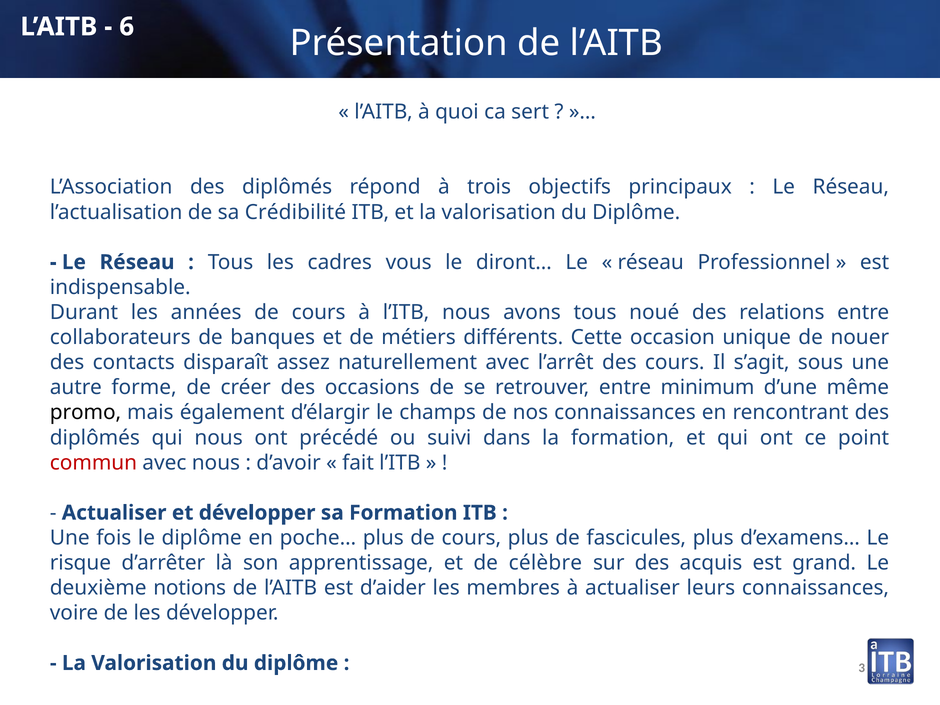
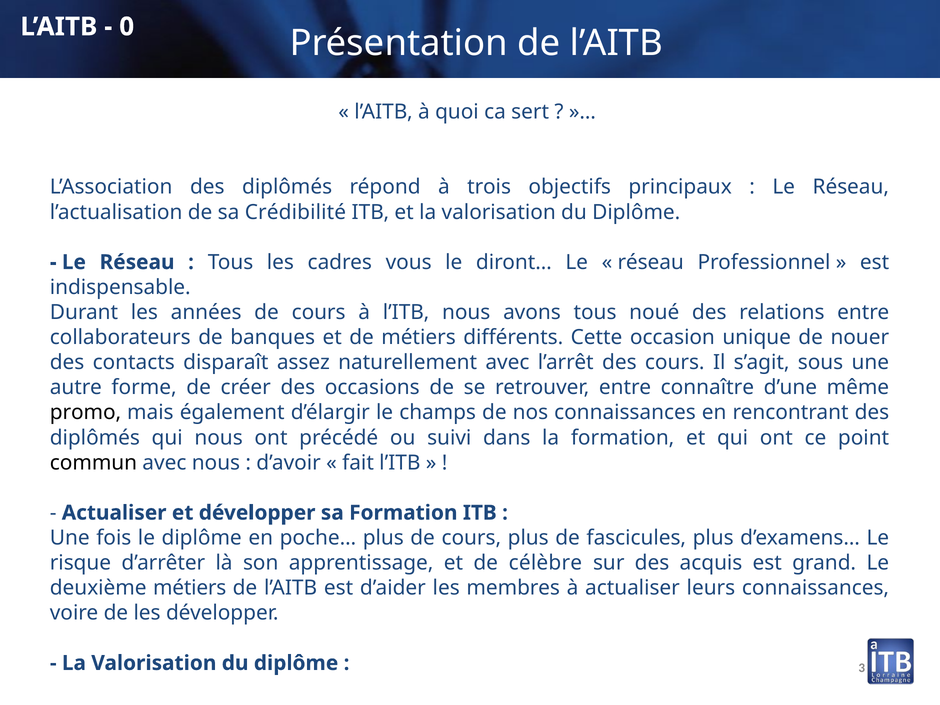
6: 6 -> 0
minimum: minimum -> connaître
commun colour: red -> black
deuxième notions: notions -> métiers
